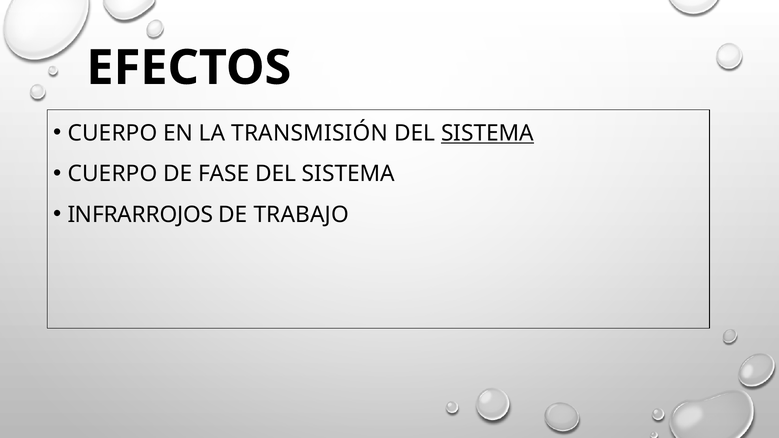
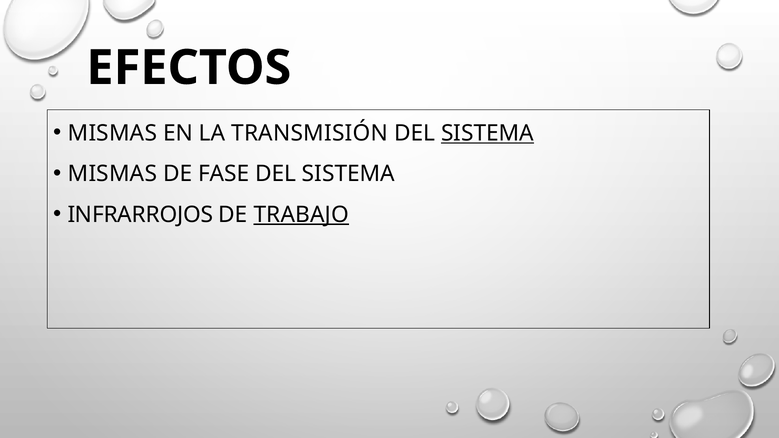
CUERPO at (113, 133): CUERPO -> MISMAS
CUERPO at (113, 174): CUERPO -> MISMAS
TRABAJO underline: none -> present
